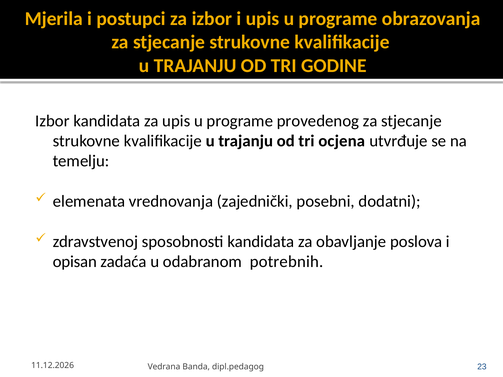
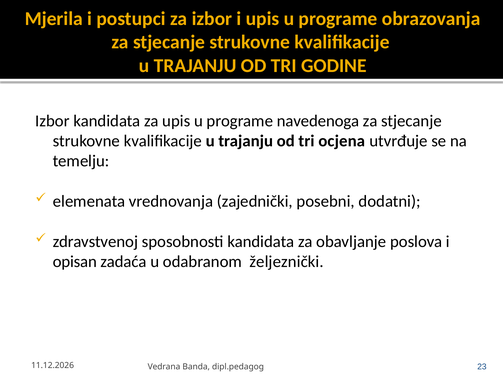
provedenog: provedenog -> navedenoga
potrebnih: potrebnih -> željeznički
